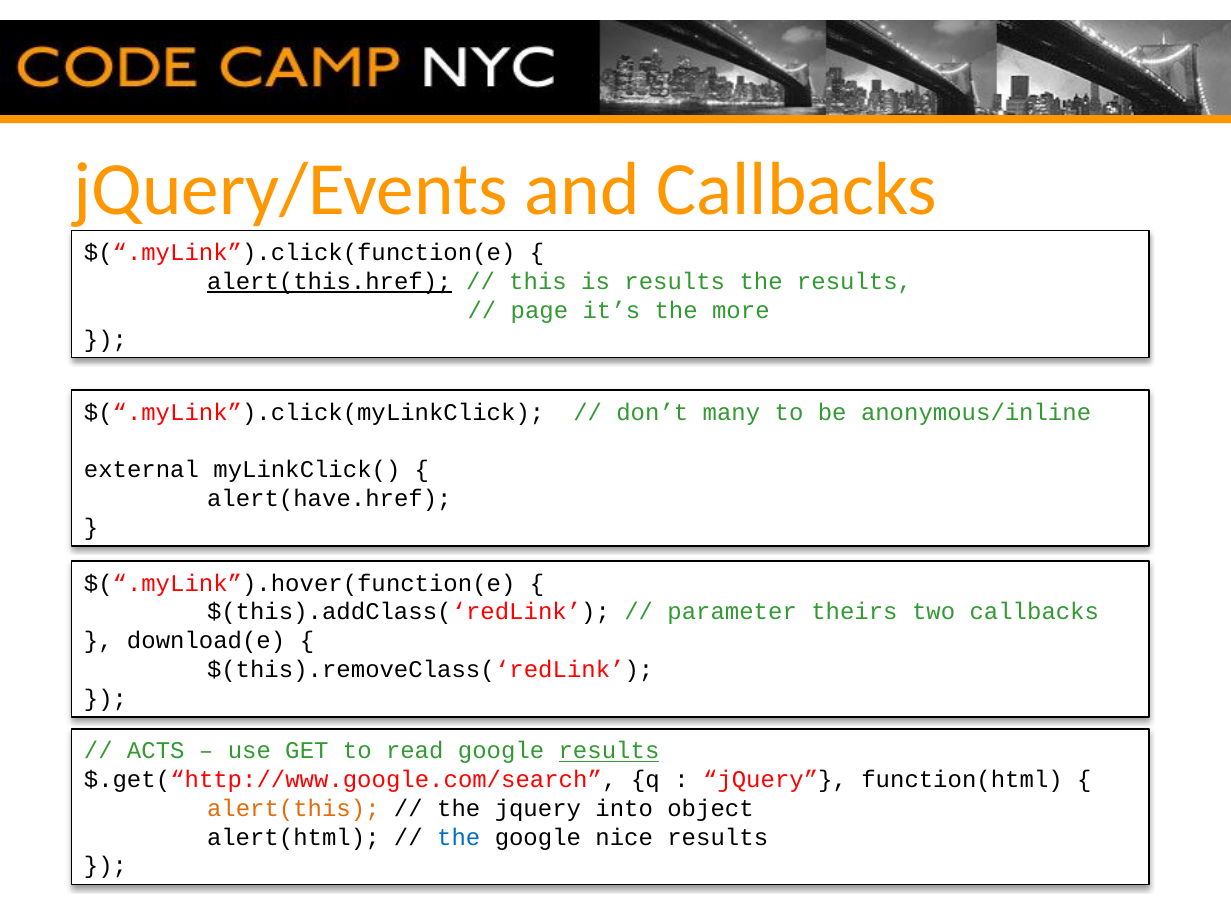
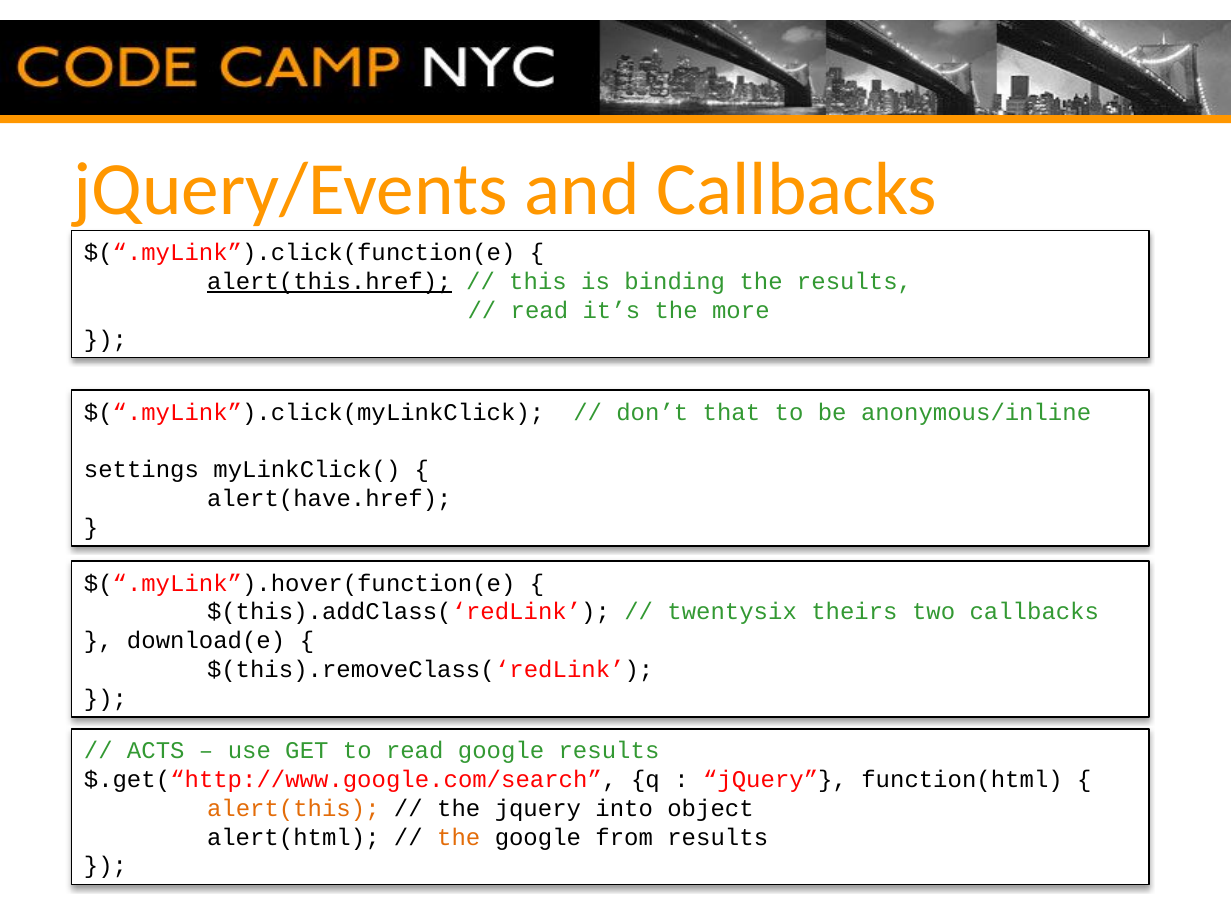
is results: results -> binding
page at (539, 310): page -> read
many: many -> that
external: external -> settings
parameter: parameter -> twentysix
results at (609, 750) underline: present -> none
the at (459, 837) colour: blue -> orange
nice: nice -> from
